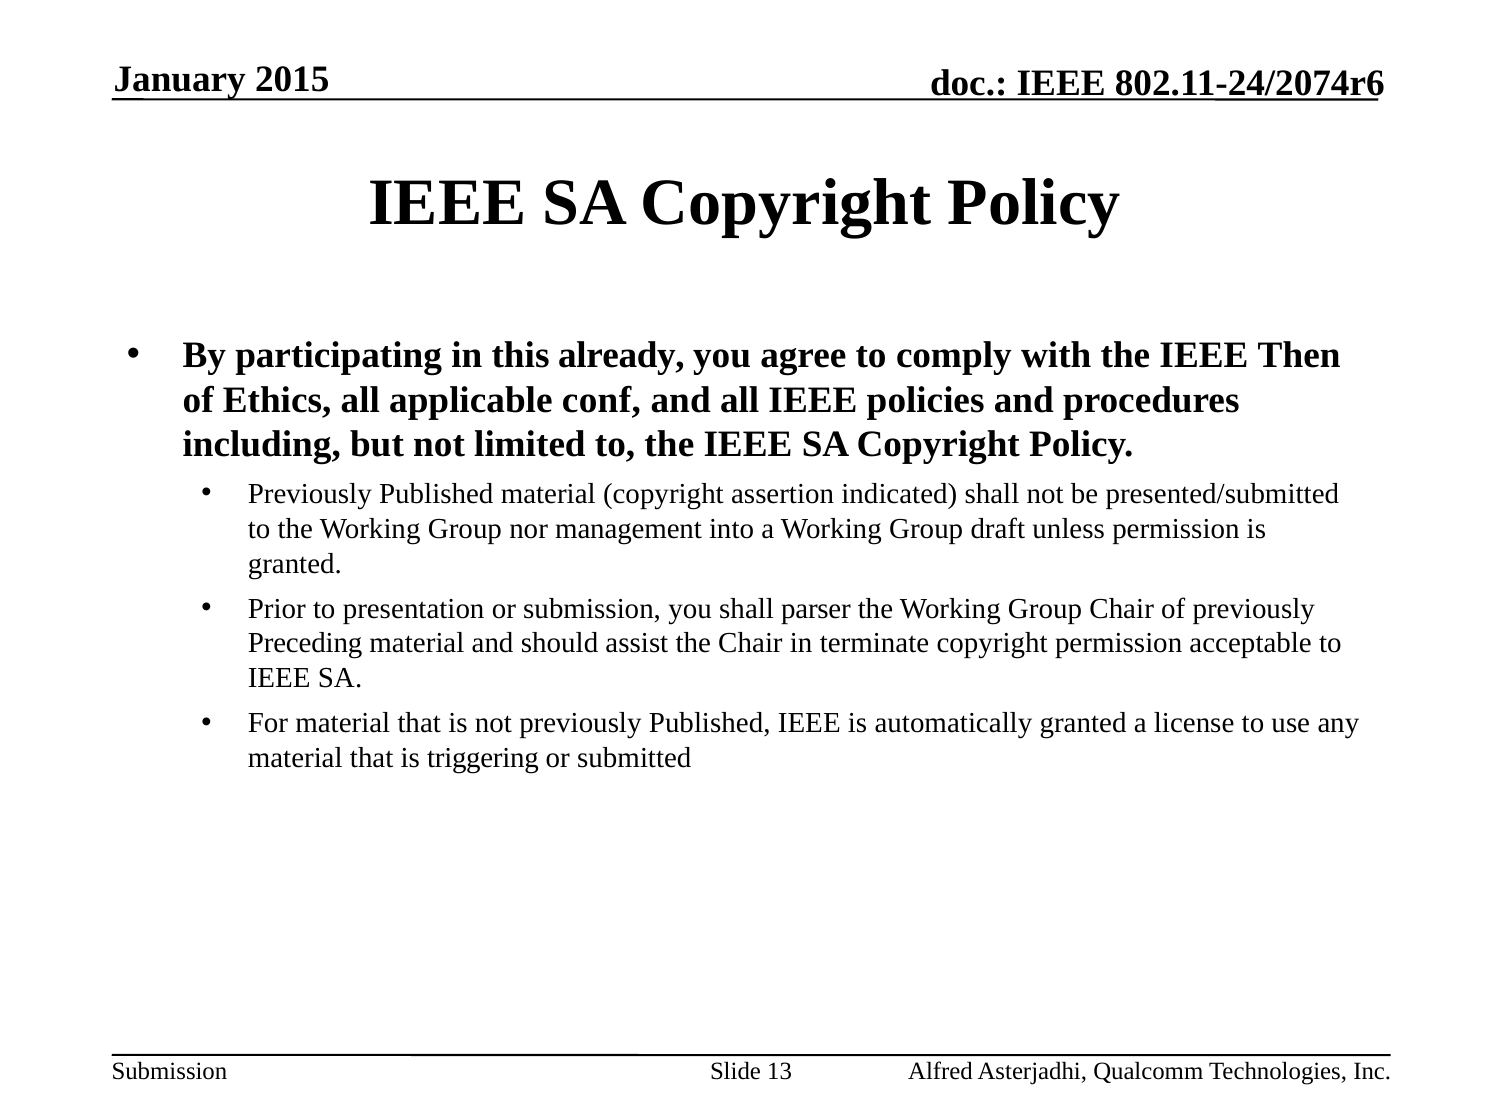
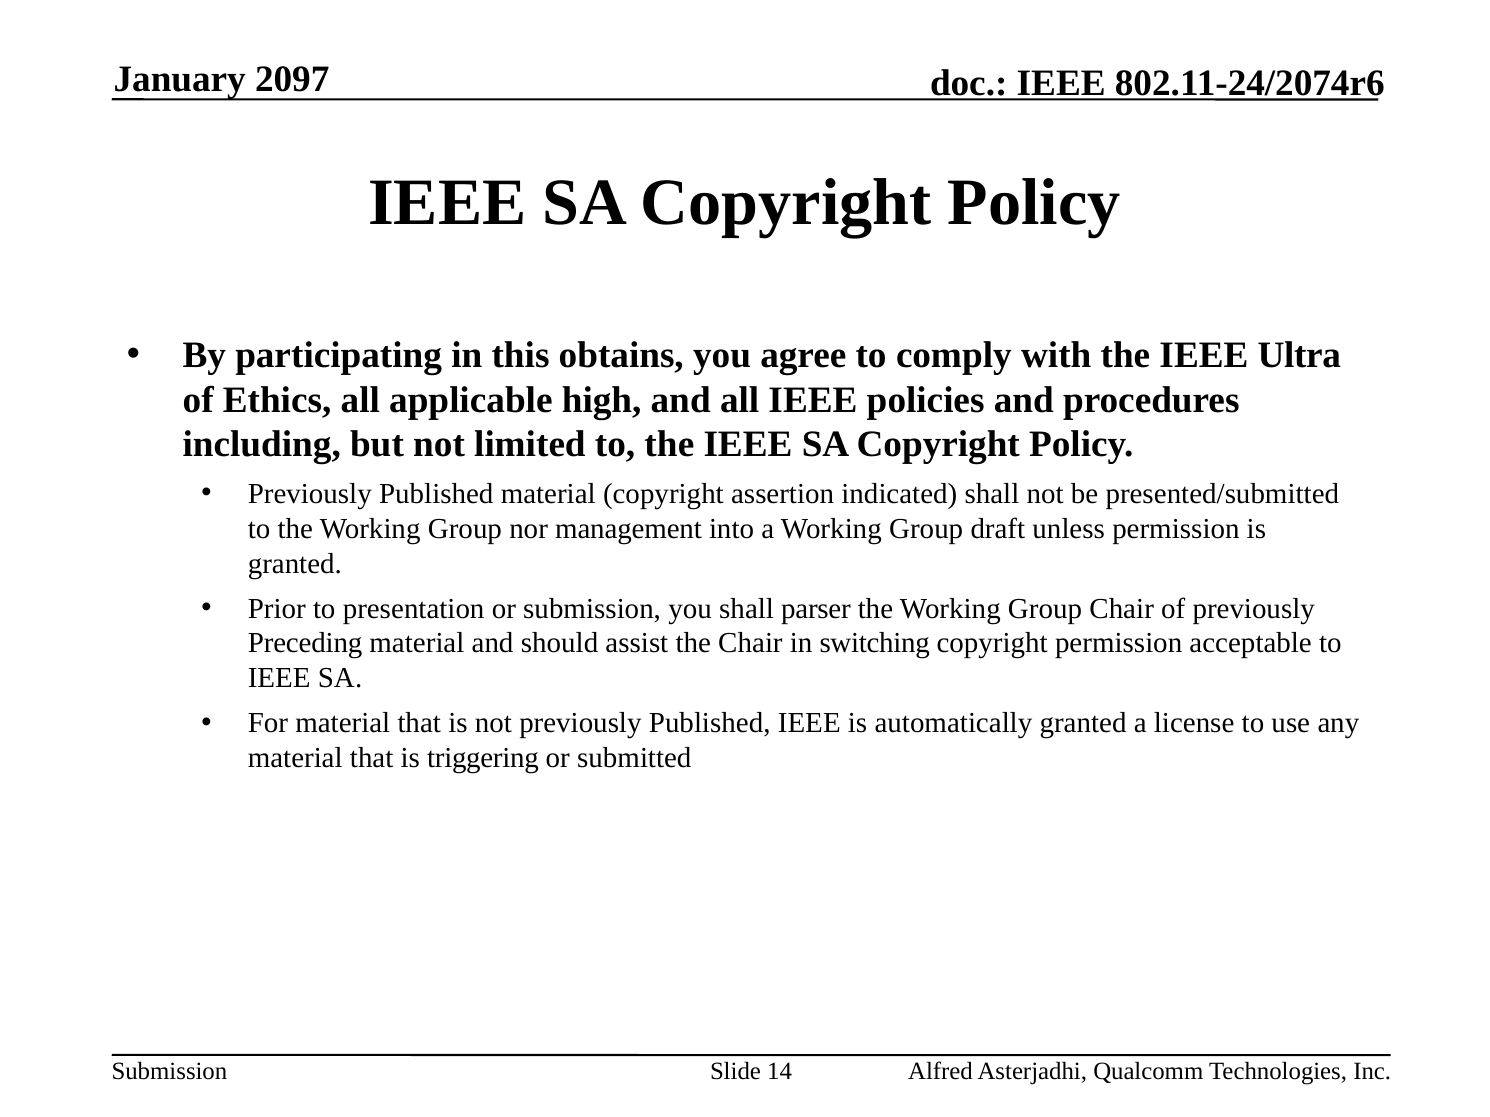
2015: 2015 -> 2097
already: already -> obtains
Then: Then -> Ultra
conf: conf -> high
terminate: terminate -> switching
13: 13 -> 14
